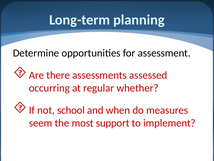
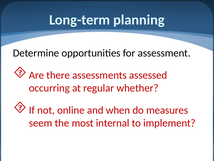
school: school -> online
support: support -> internal
